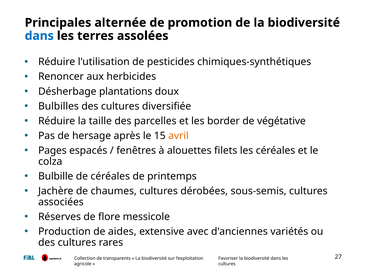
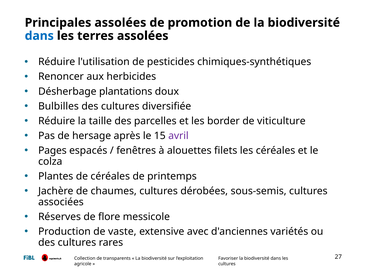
Principales alternée: alternée -> assolées
végétative: végétative -> viticulture
avril colour: orange -> purple
Bulbille: Bulbille -> Plantes
aides: aides -> vaste
